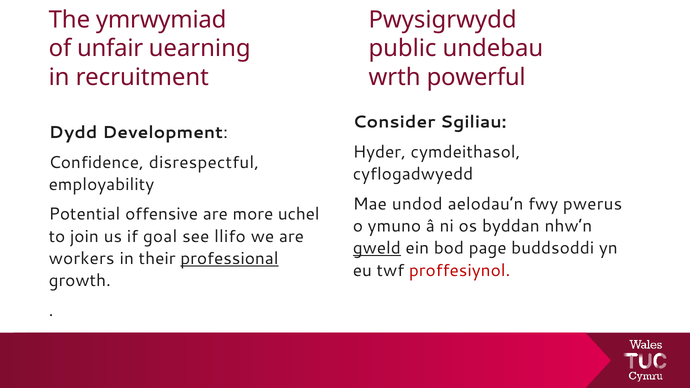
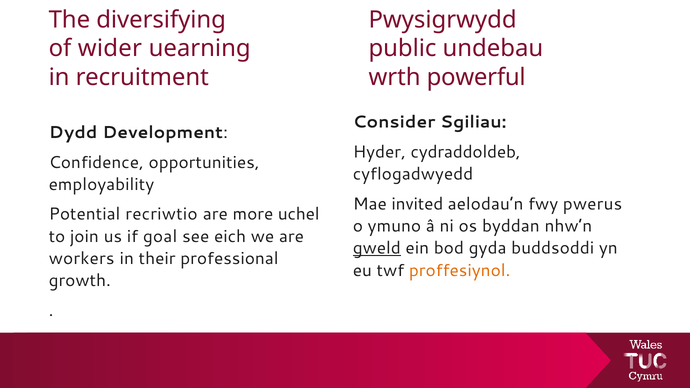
ymrwymiad: ymrwymiad -> diversifying
unfair: unfair -> wider
cymdeithasol: cymdeithasol -> cydraddoldeb
disrespectful: disrespectful -> opportunities
undod: undod -> invited
offensive: offensive -> recriwtio
llifo: llifo -> eich
page: page -> gyda
professional underline: present -> none
proffesiynol colour: red -> orange
